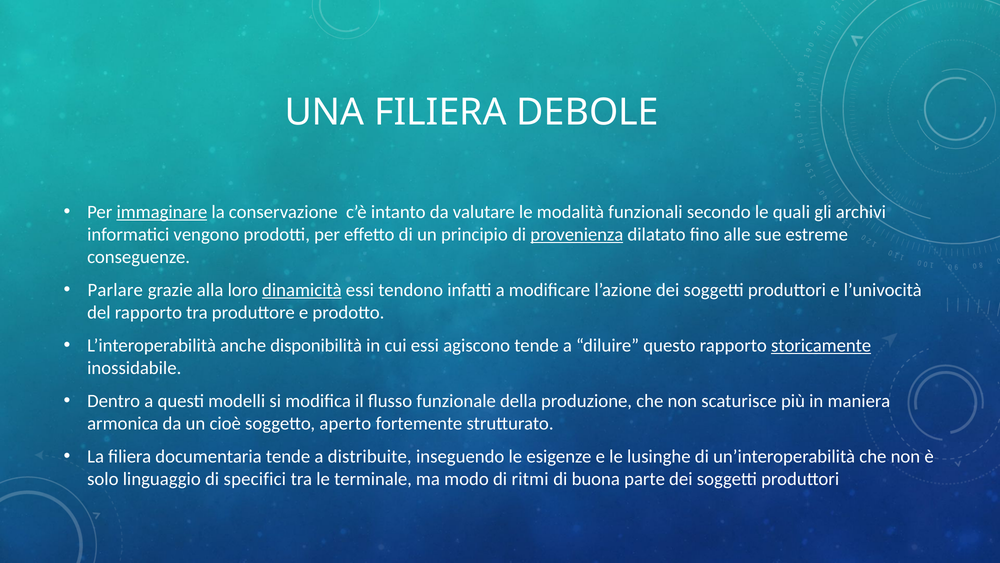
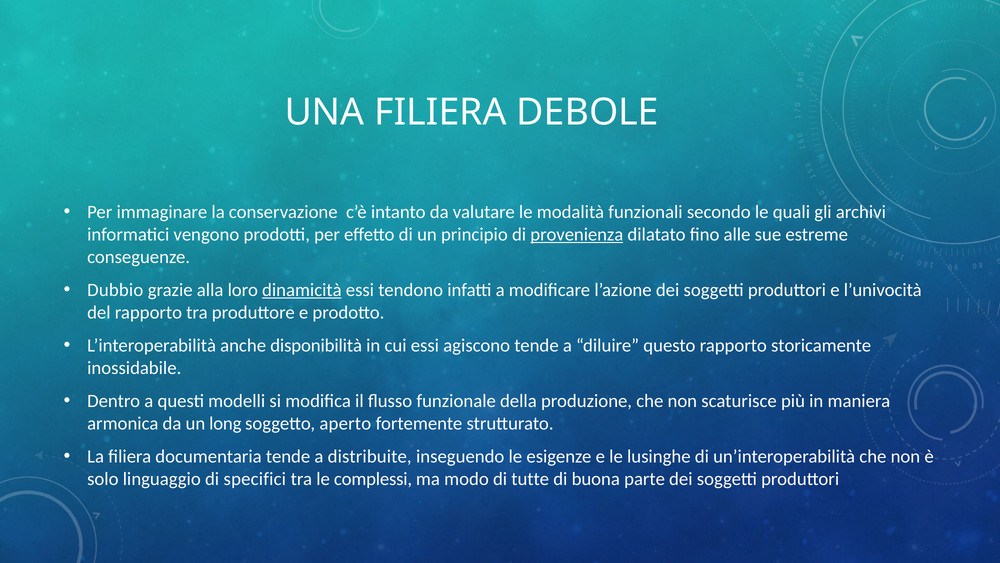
immaginare underline: present -> none
Parlare: Parlare -> Dubbio
storicamente underline: present -> none
cioè: cioè -> long
terminale: terminale -> complessi
ritmi: ritmi -> tutte
